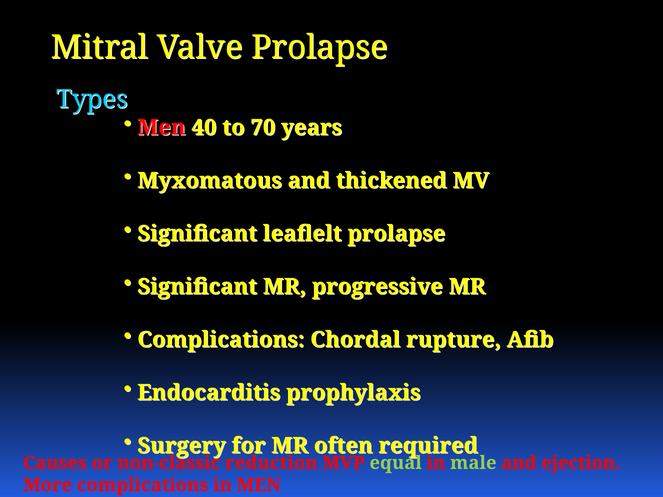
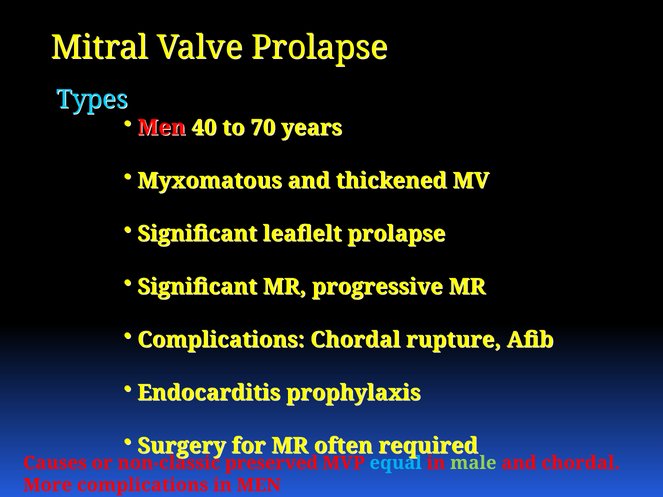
reduction: reduction -> preserved
equal colour: light green -> light blue
and ejection: ejection -> chordal
